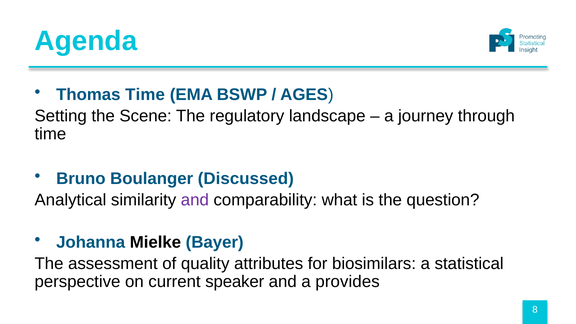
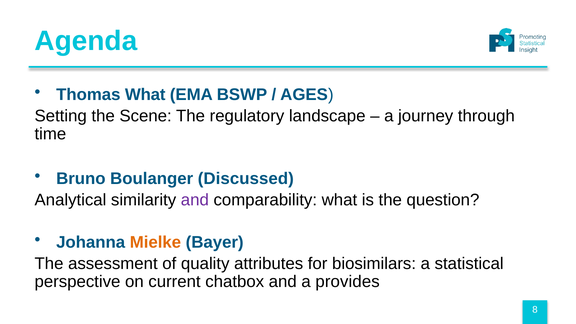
Thomas Time: Time -> What
Mielke colour: black -> orange
speaker: speaker -> chatbox
